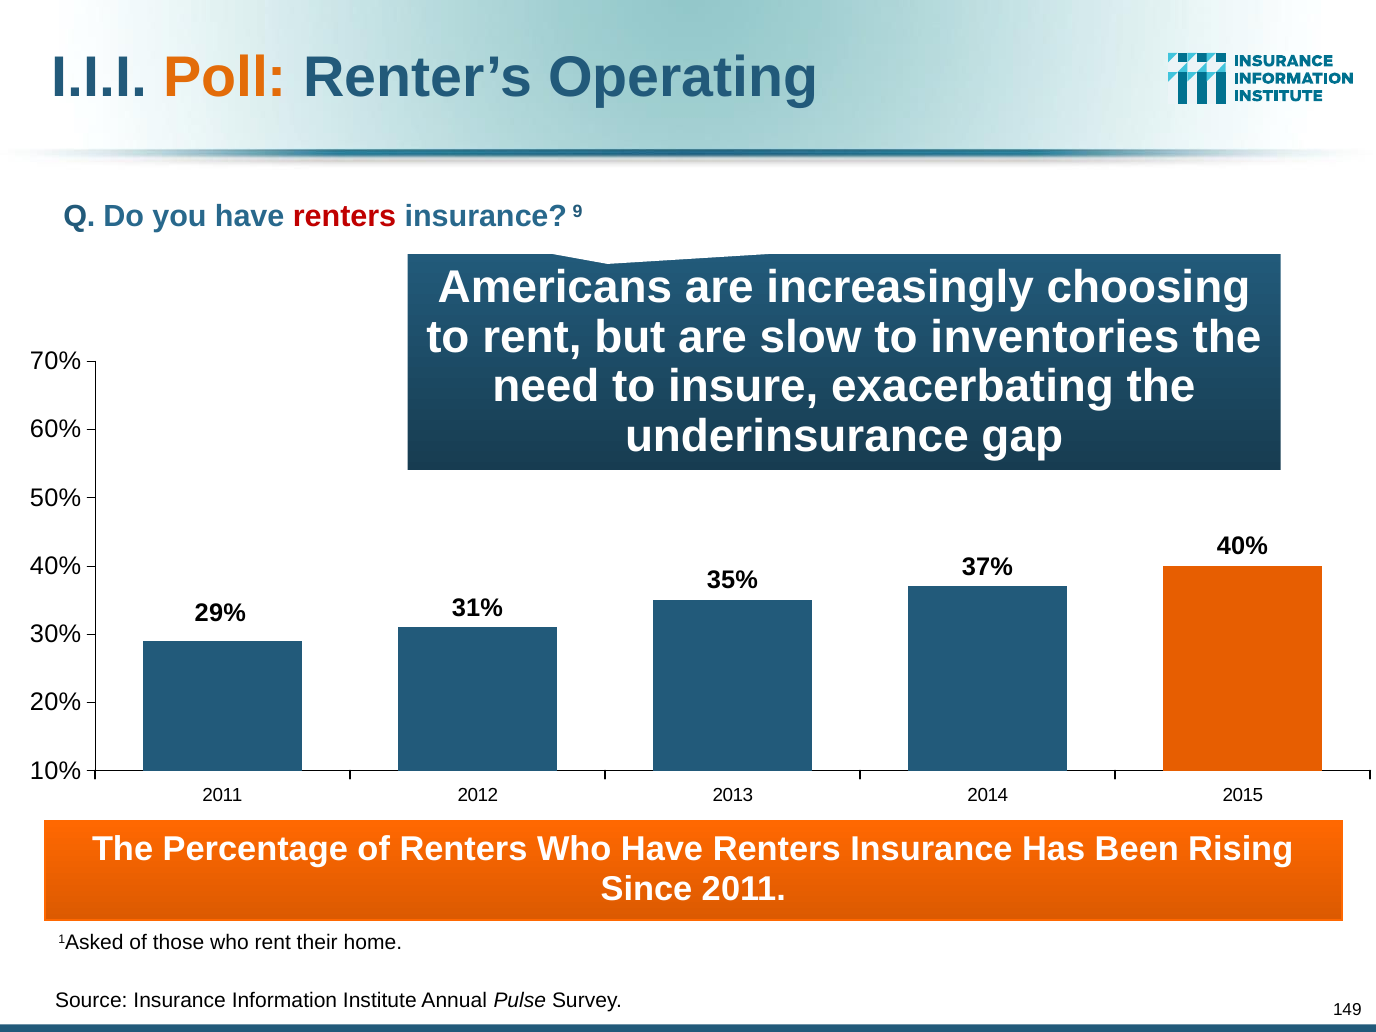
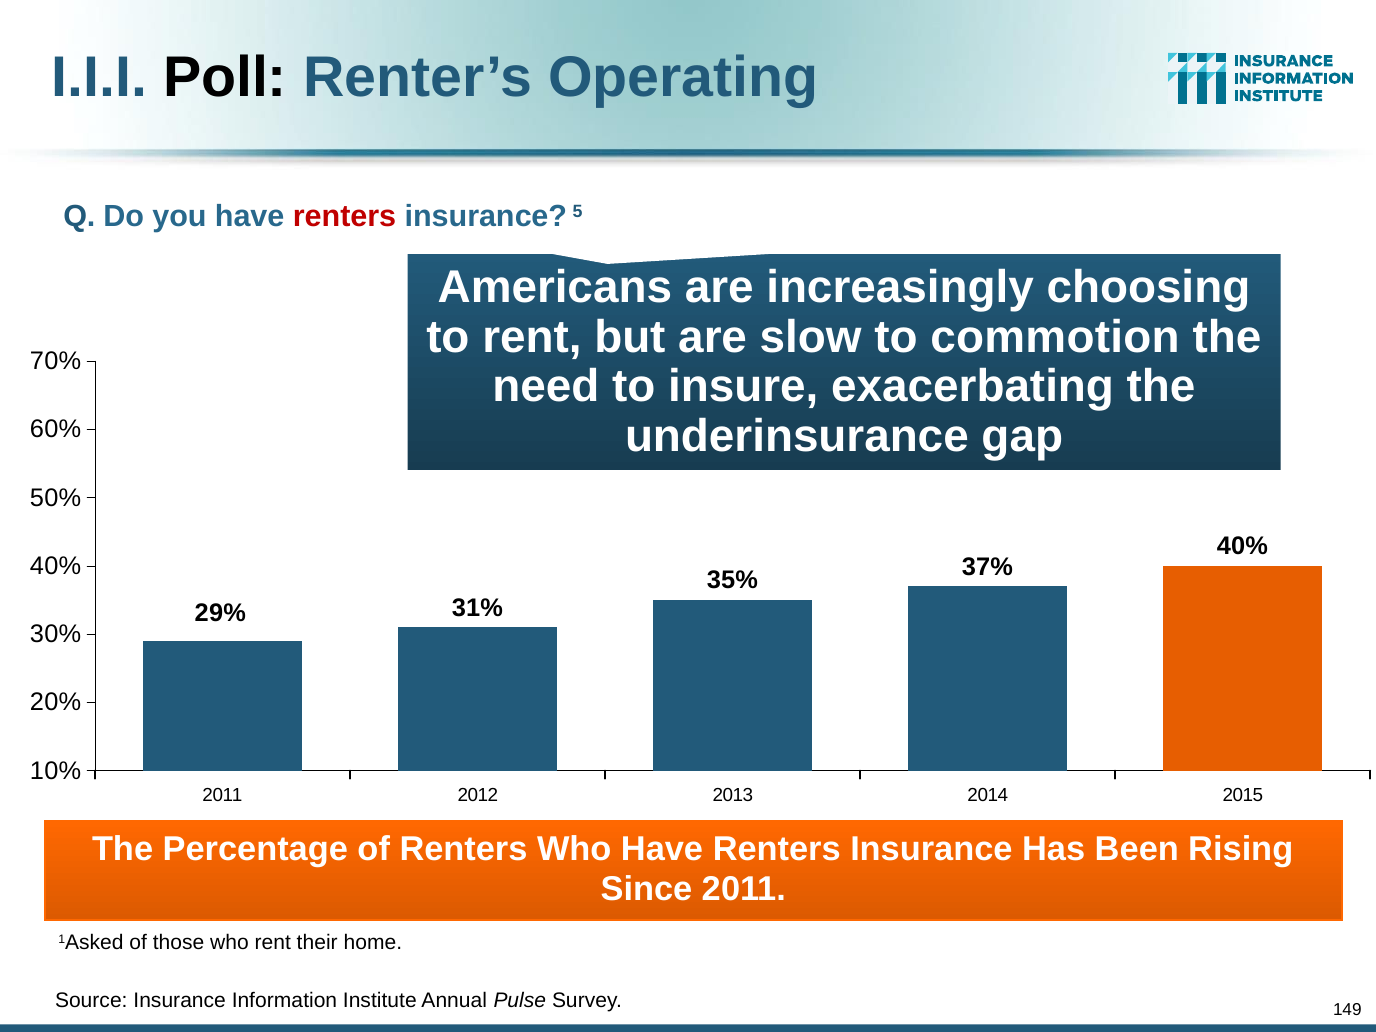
Poll colour: orange -> black
9: 9 -> 5
inventories: inventories -> commotion
